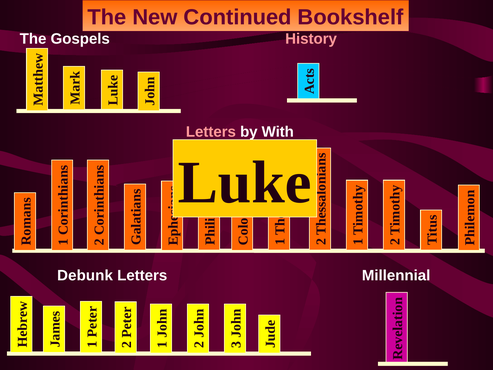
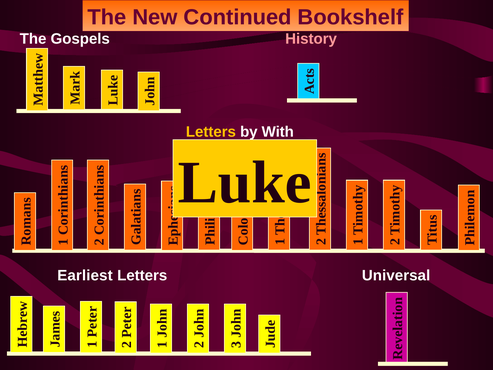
Letters at (211, 132) colour: pink -> yellow
Debunk: Debunk -> Earliest
Millennial: Millennial -> Universal
